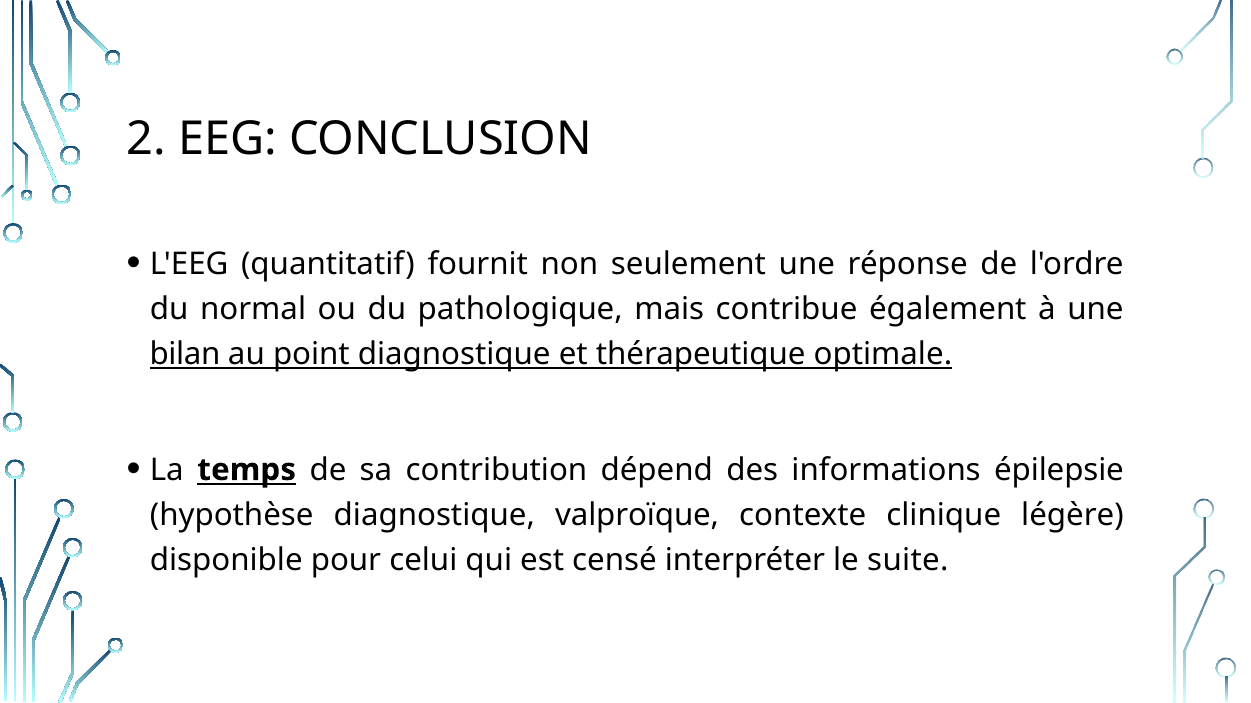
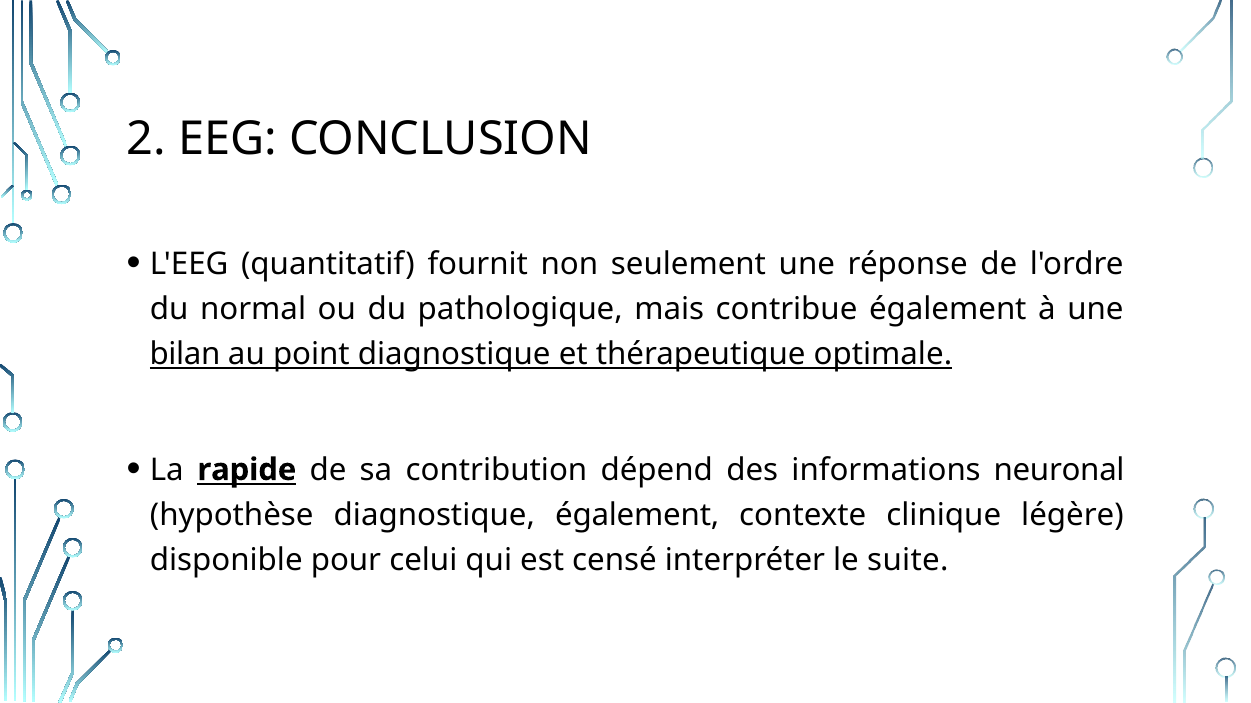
temps: temps -> rapide
épilepsie: épilepsie -> neuronal
diagnostique valproïque: valproïque -> également
